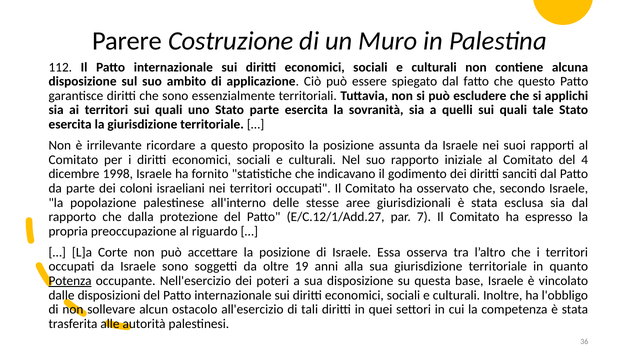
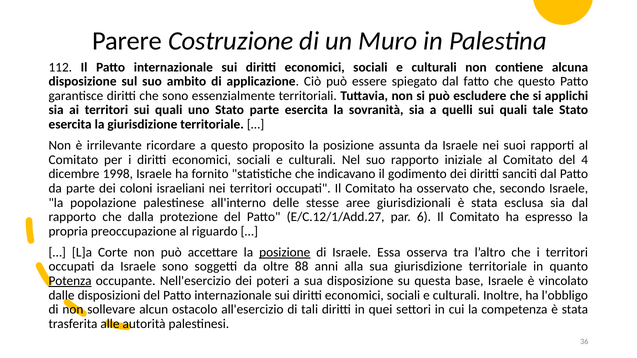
7: 7 -> 6
posizione at (285, 252) underline: none -> present
19: 19 -> 88
